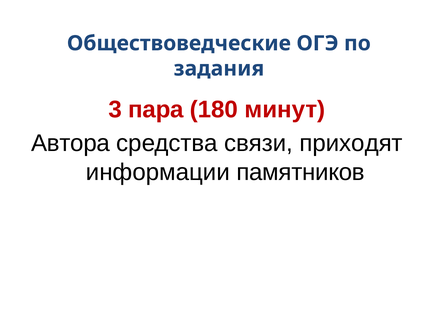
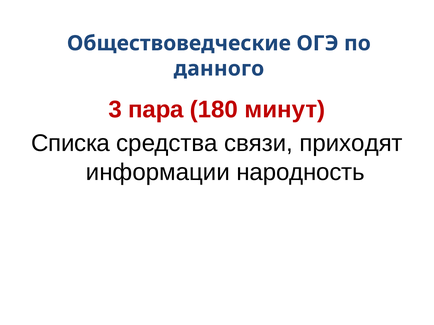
задания: задания -> данного
Автора: Автора -> Списка
памятников: памятников -> народность
